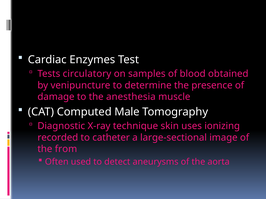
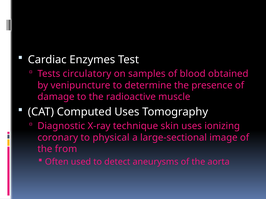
anesthesia: anesthesia -> radioactive
Computed Male: Male -> Uses
recorded: recorded -> coronary
catheter: catheter -> physical
